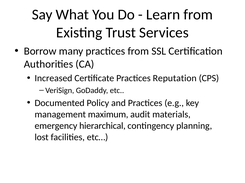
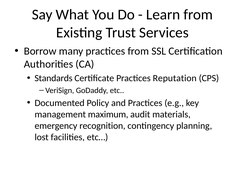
Increased: Increased -> Standards
hierarchical: hierarchical -> recognition
